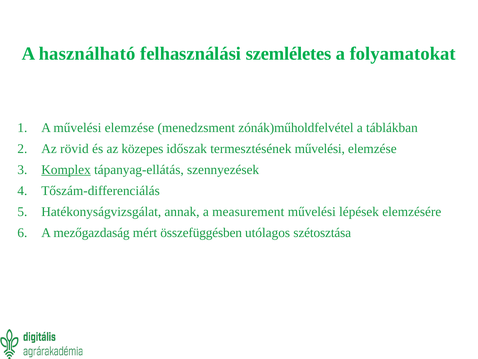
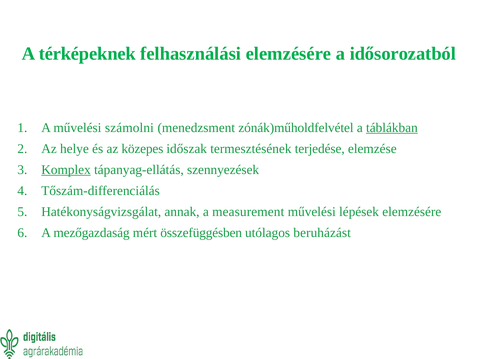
használható: használható -> térképeknek
felhasználási szemléletes: szemléletes -> elemzésére
folyamatokat: folyamatokat -> idősorozatból
A művelési elemzése: elemzése -> számolni
táblákban underline: none -> present
rövid: rövid -> helye
termesztésének művelési: művelési -> terjedése
szétosztása: szétosztása -> beruházást
